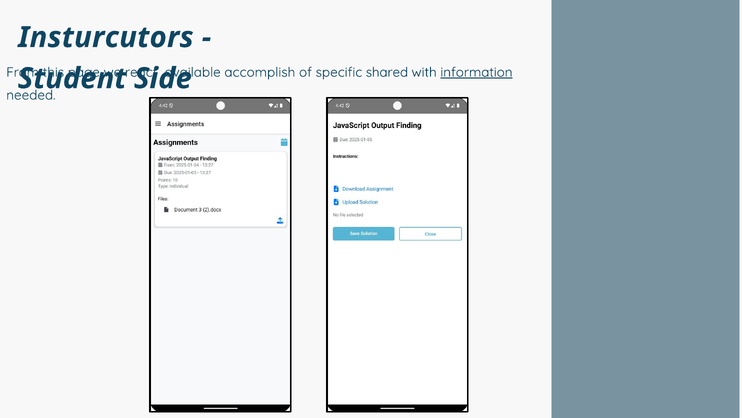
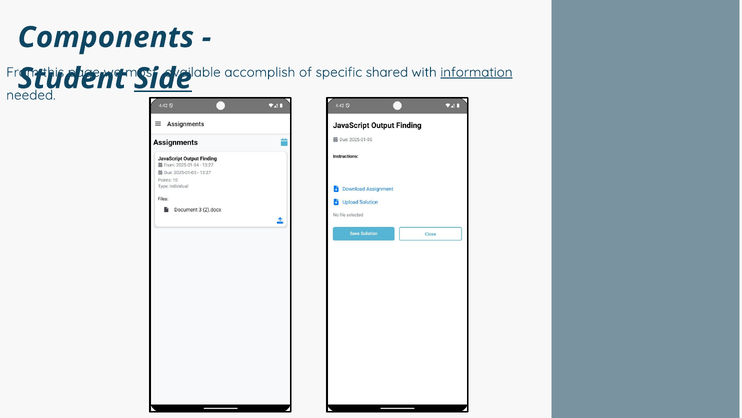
Insturcutors: Insturcutors -> Components
react: react -> most
Side underline: none -> present
